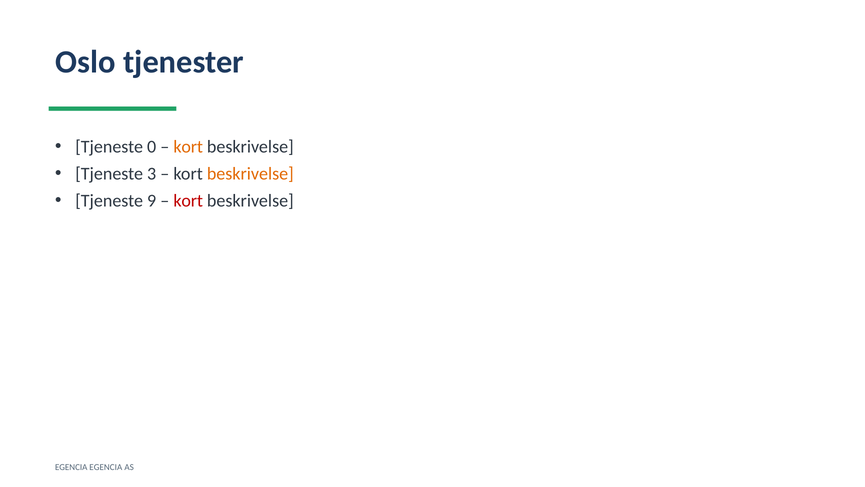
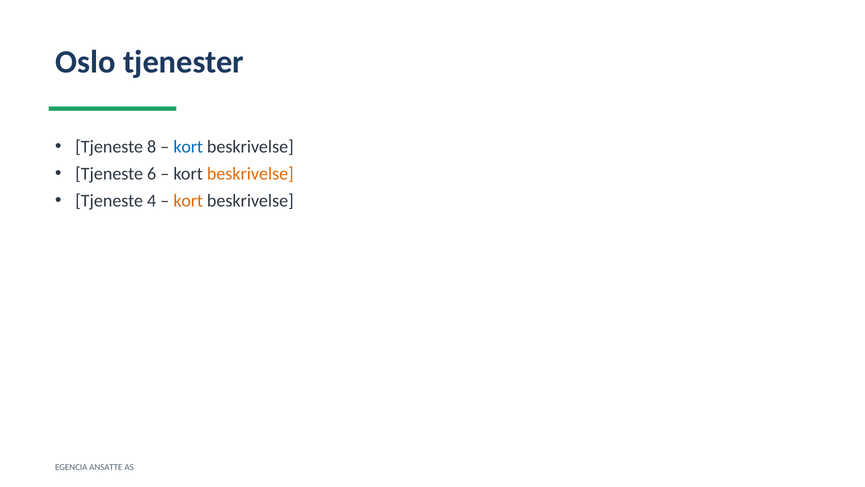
0: 0 -> 8
kort at (188, 147) colour: orange -> blue
3: 3 -> 6
9: 9 -> 4
kort at (188, 201) colour: red -> orange
EGENCIA EGENCIA: EGENCIA -> ANSATTE
